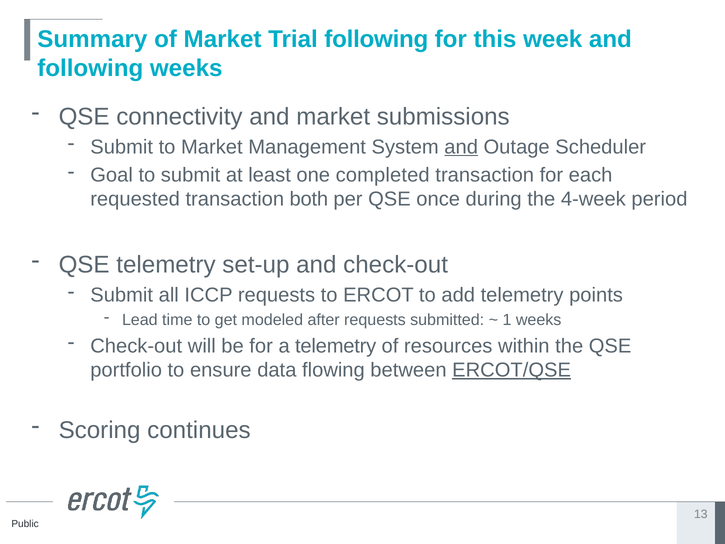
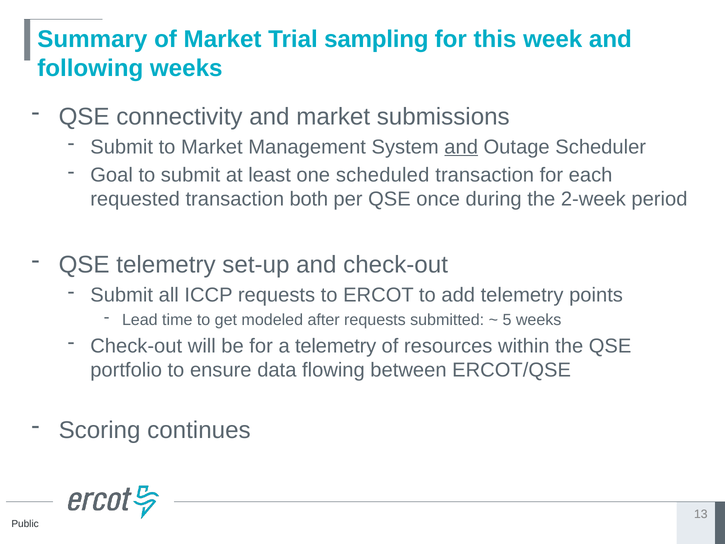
Trial following: following -> sampling
completed: completed -> scheduled
4-week: 4-week -> 2-week
1: 1 -> 5
ERCOT/QSE underline: present -> none
